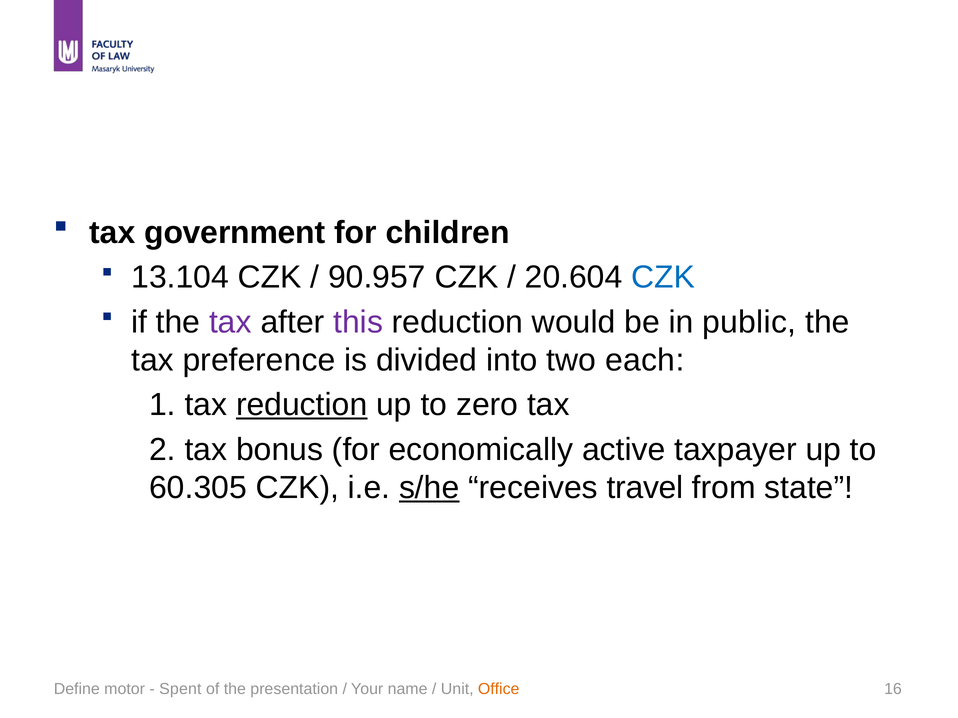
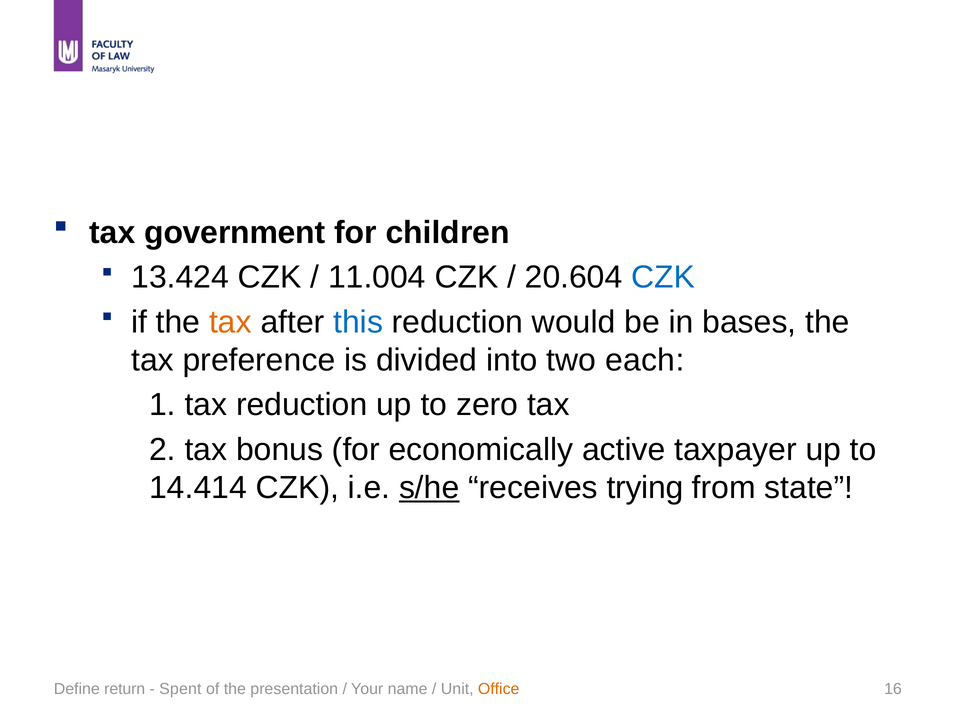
13.104: 13.104 -> 13.424
90.957: 90.957 -> 11.004
tax at (230, 322) colour: purple -> orange
this colour: purple -> blue
public: public -> bases
reduction at (302, 405) underline: present -> none
60.305: 60.305 -> 14.414
travel: travel -> trying
motor: motor -> return
